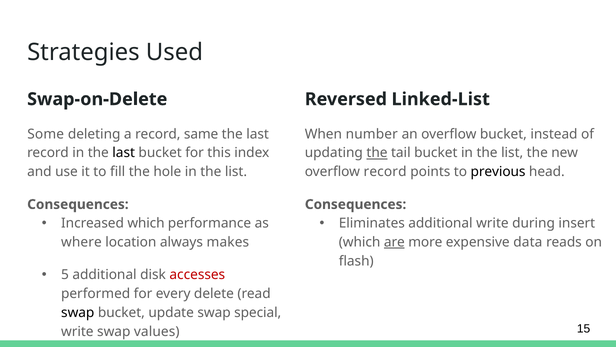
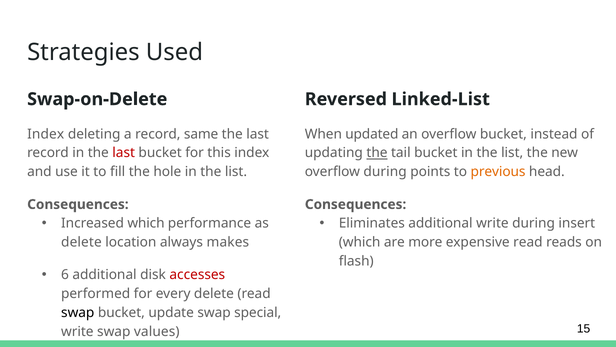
Some at (46, 134): Some -> Index
number: number -> updated
last at (124, 153) colour: black -> red
overflow record: record -> during
previous colour: black -> orange
where at (81, 242): where -> delete
are underline: present -> none
expensive data: data -> read
5: 5 -> 6
